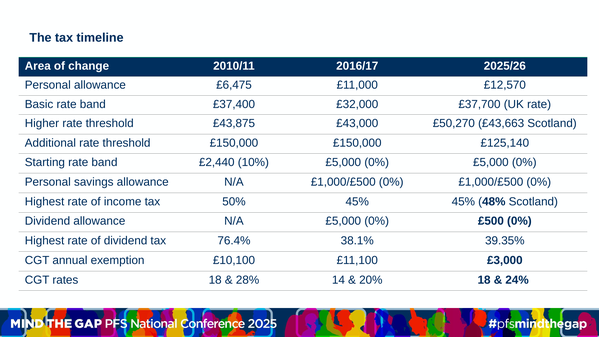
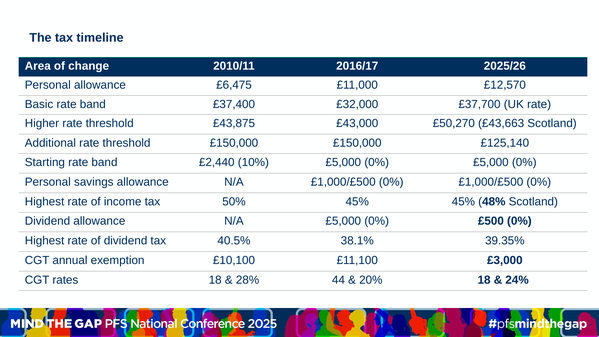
76.4%: 76.4% -> 40.5%
14: 14 -> 44
